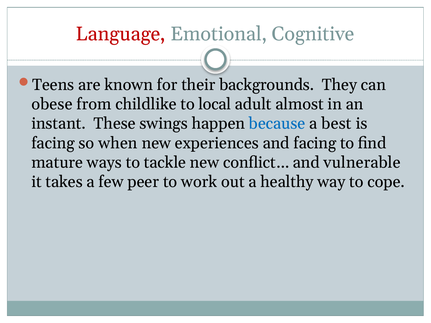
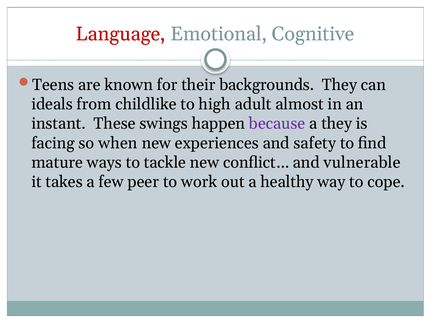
obese: obese -> ideals
local: local -> high
because colour: blue -> purple
a best: best -> they
and facing: facing -> safety
